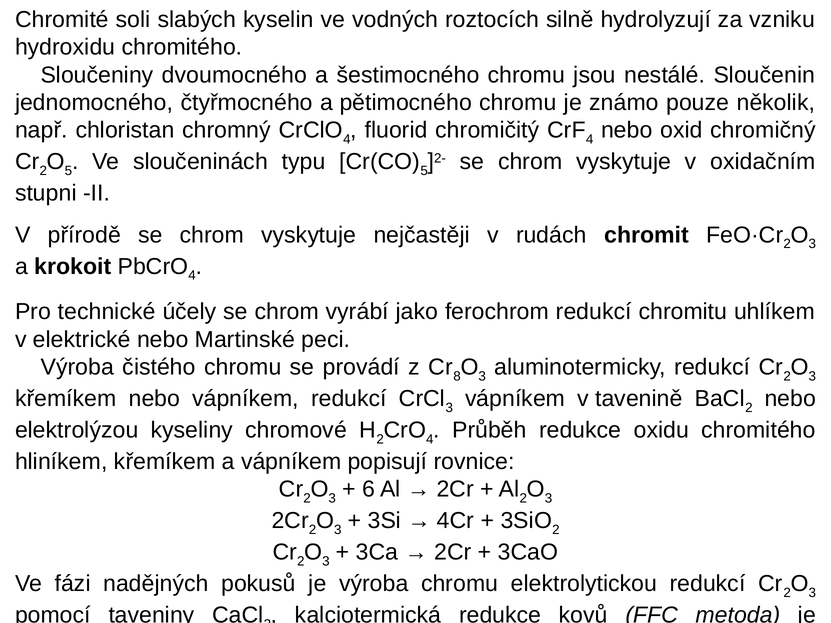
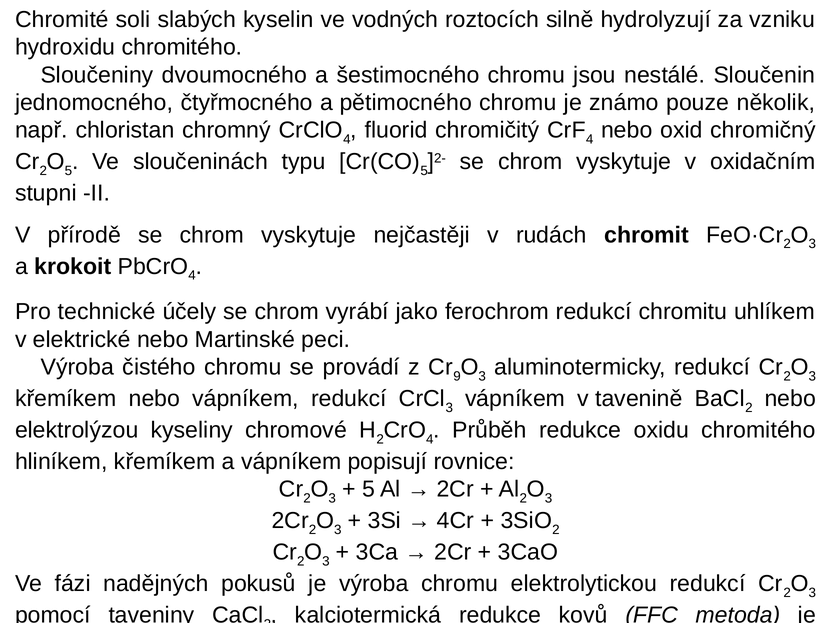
8: 8 -> 9
6 at (369, 490): 6 -> 5
